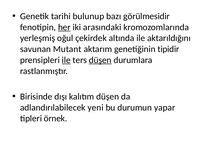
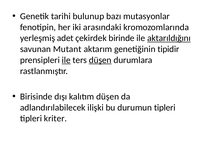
görülmesidir: görülmesidir -> mutasyonlar
her underline: present -> none
oğul: oğul -> adet
altında: altında -> birinde
aktarıldığını underline: none -> present
yeni: yeni -> ilişki
durumun yapar: yapar -> tipleri
örnek: örnek -> kriter
